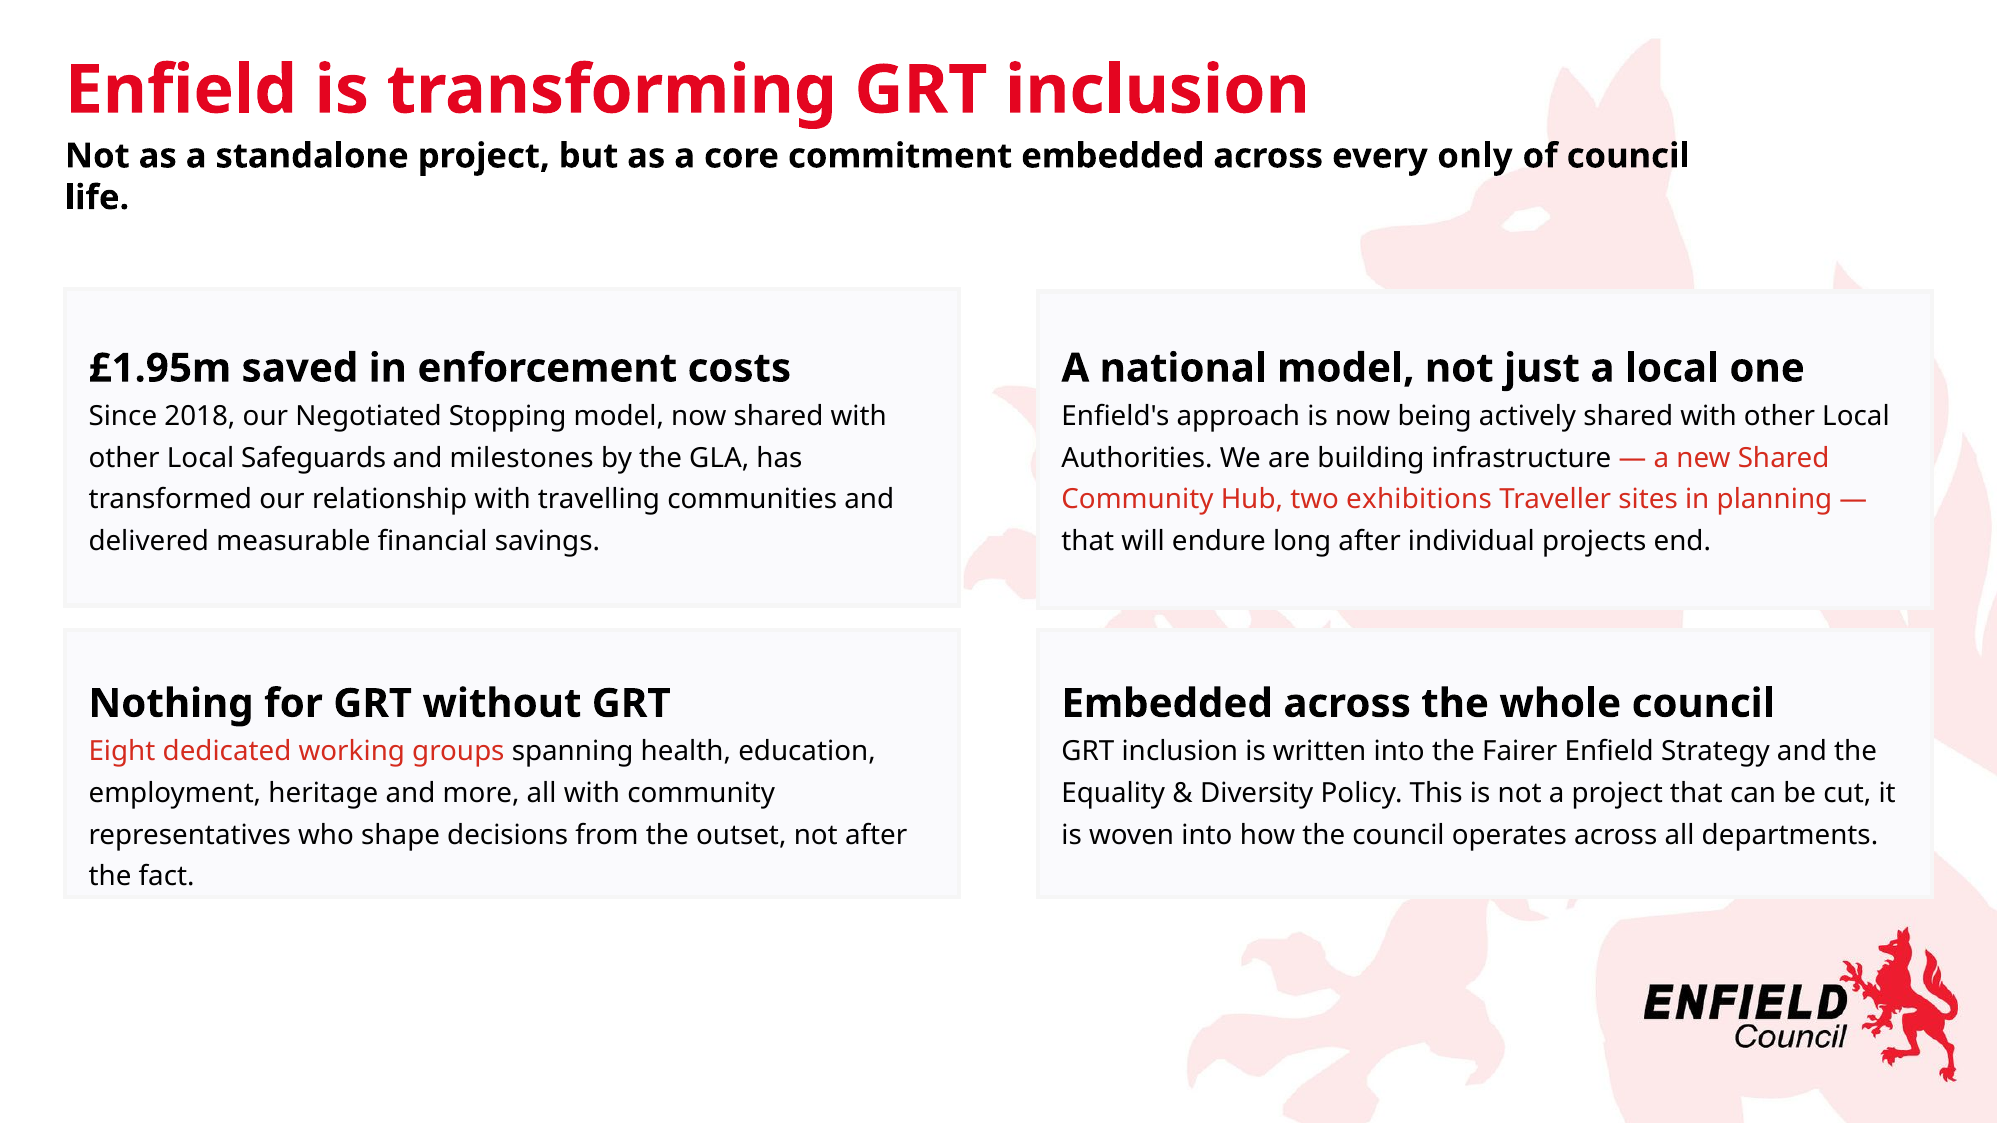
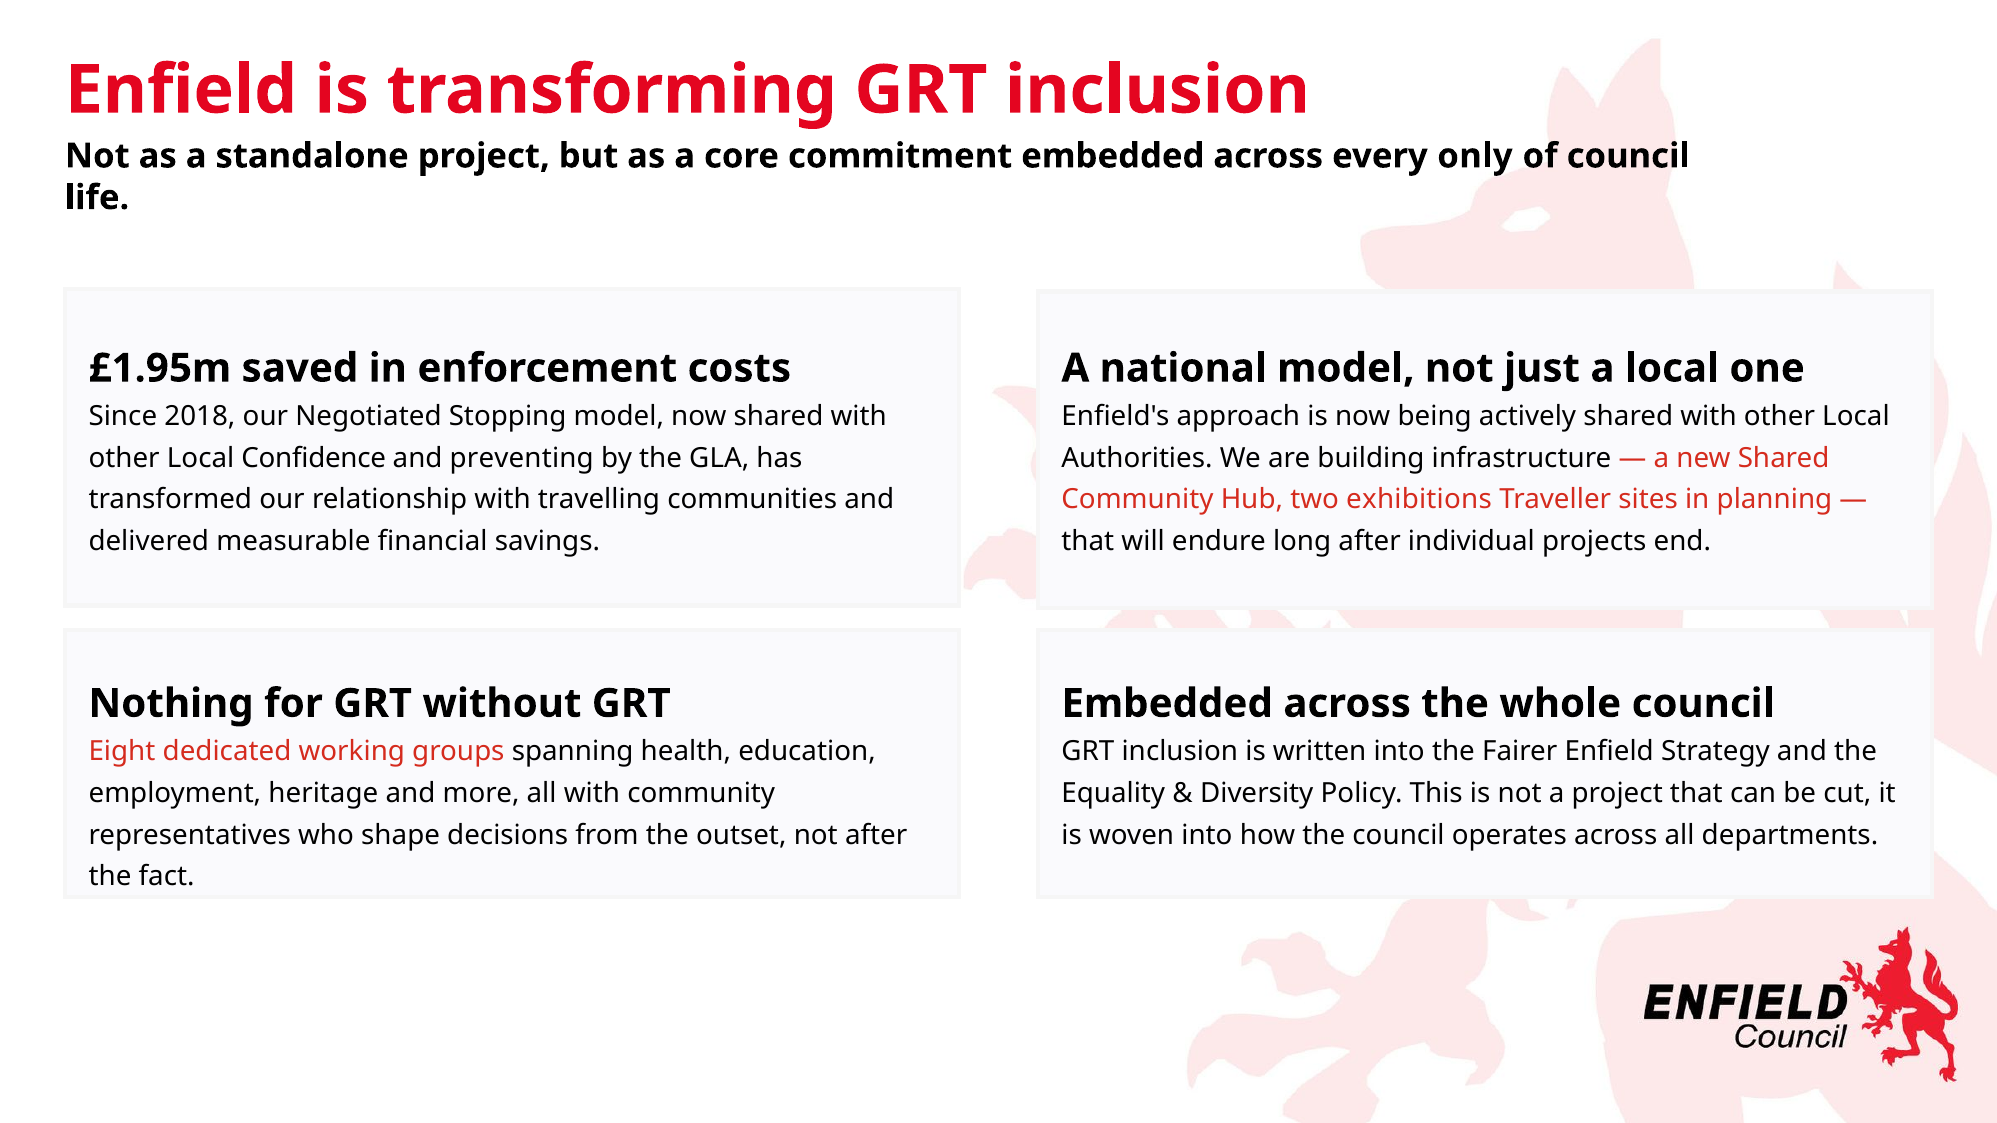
Safeguards: Safeguards -> Confidence
milestones: milestones -> preventing
